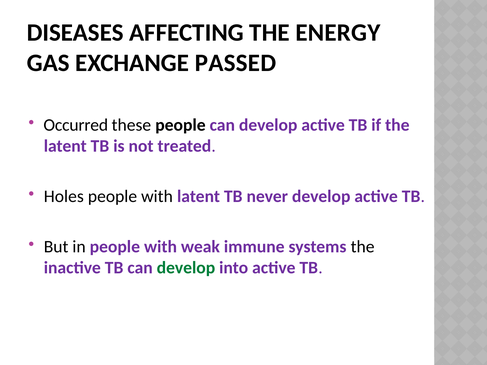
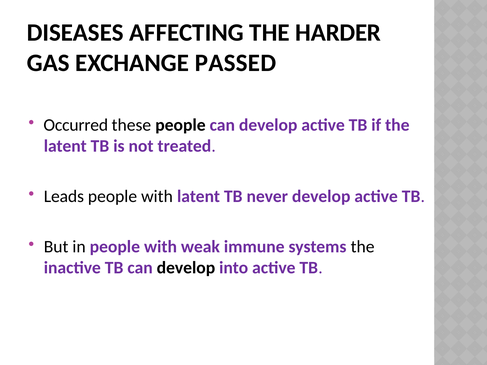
ENERGY: ENERGY -> HARDER
Holes: Holes -> Leads
develop at (186, 268) colour: green -> black
